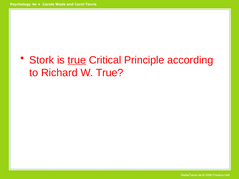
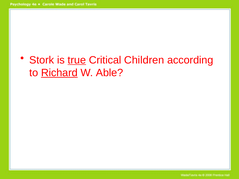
Principle: Principle -> Children
Richard underline: none -> present
W True: True -> Able
